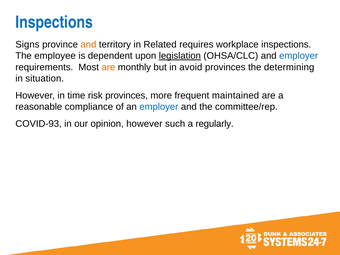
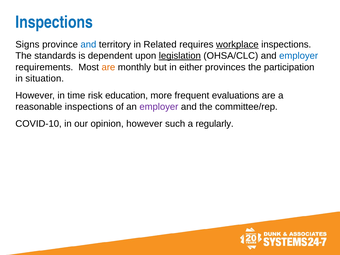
and at (88, 44) colour: orange -> blue
workplace underline: none -> present
employee: employee -> standards
avoid: avoid -> either
determining: determining -> participation
risk provinces: provinces -> education
maintained: maintained -> evaluations
reasonable compliance: compliance -> inspections
employer at (159, 107) colour: blue -> purple
COVID-93: COVID-93 -> COVID-10
